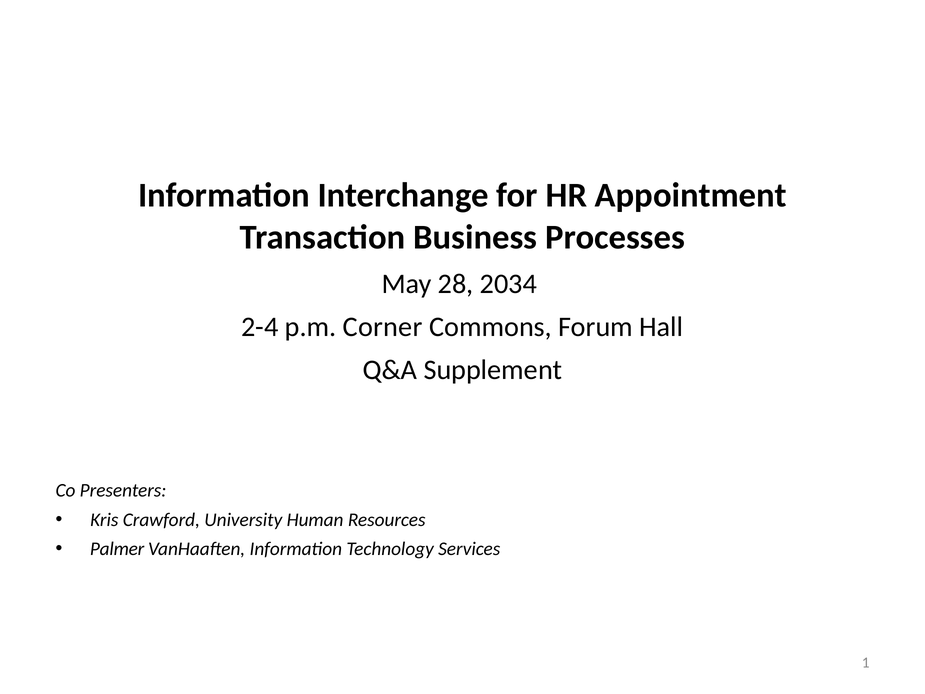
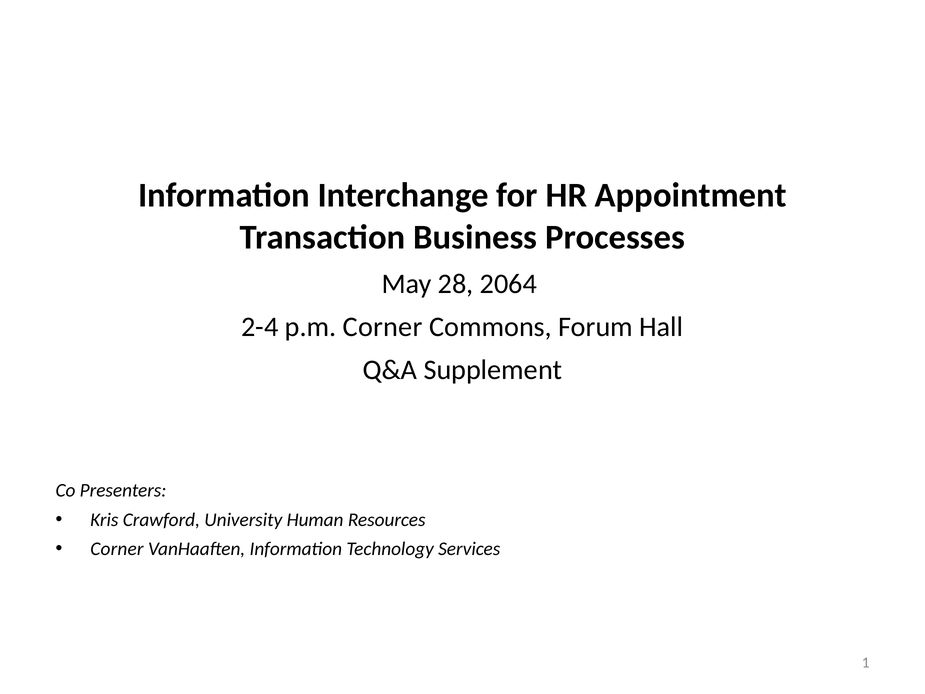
2034: 2034 -> 2064
Palmer at (117, 549): Palmer -> Corner
